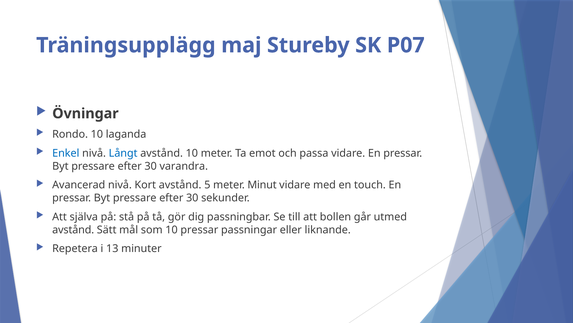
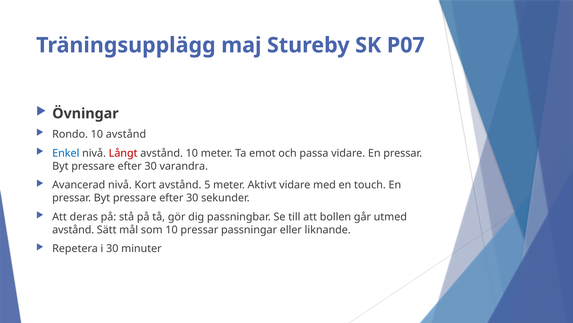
10 laganda: laganda -> avstånd
Långt colour: blue -> red
Minut: Minut -> Aktivt
själva: själva -> deras
i 13: 13 -> 30
